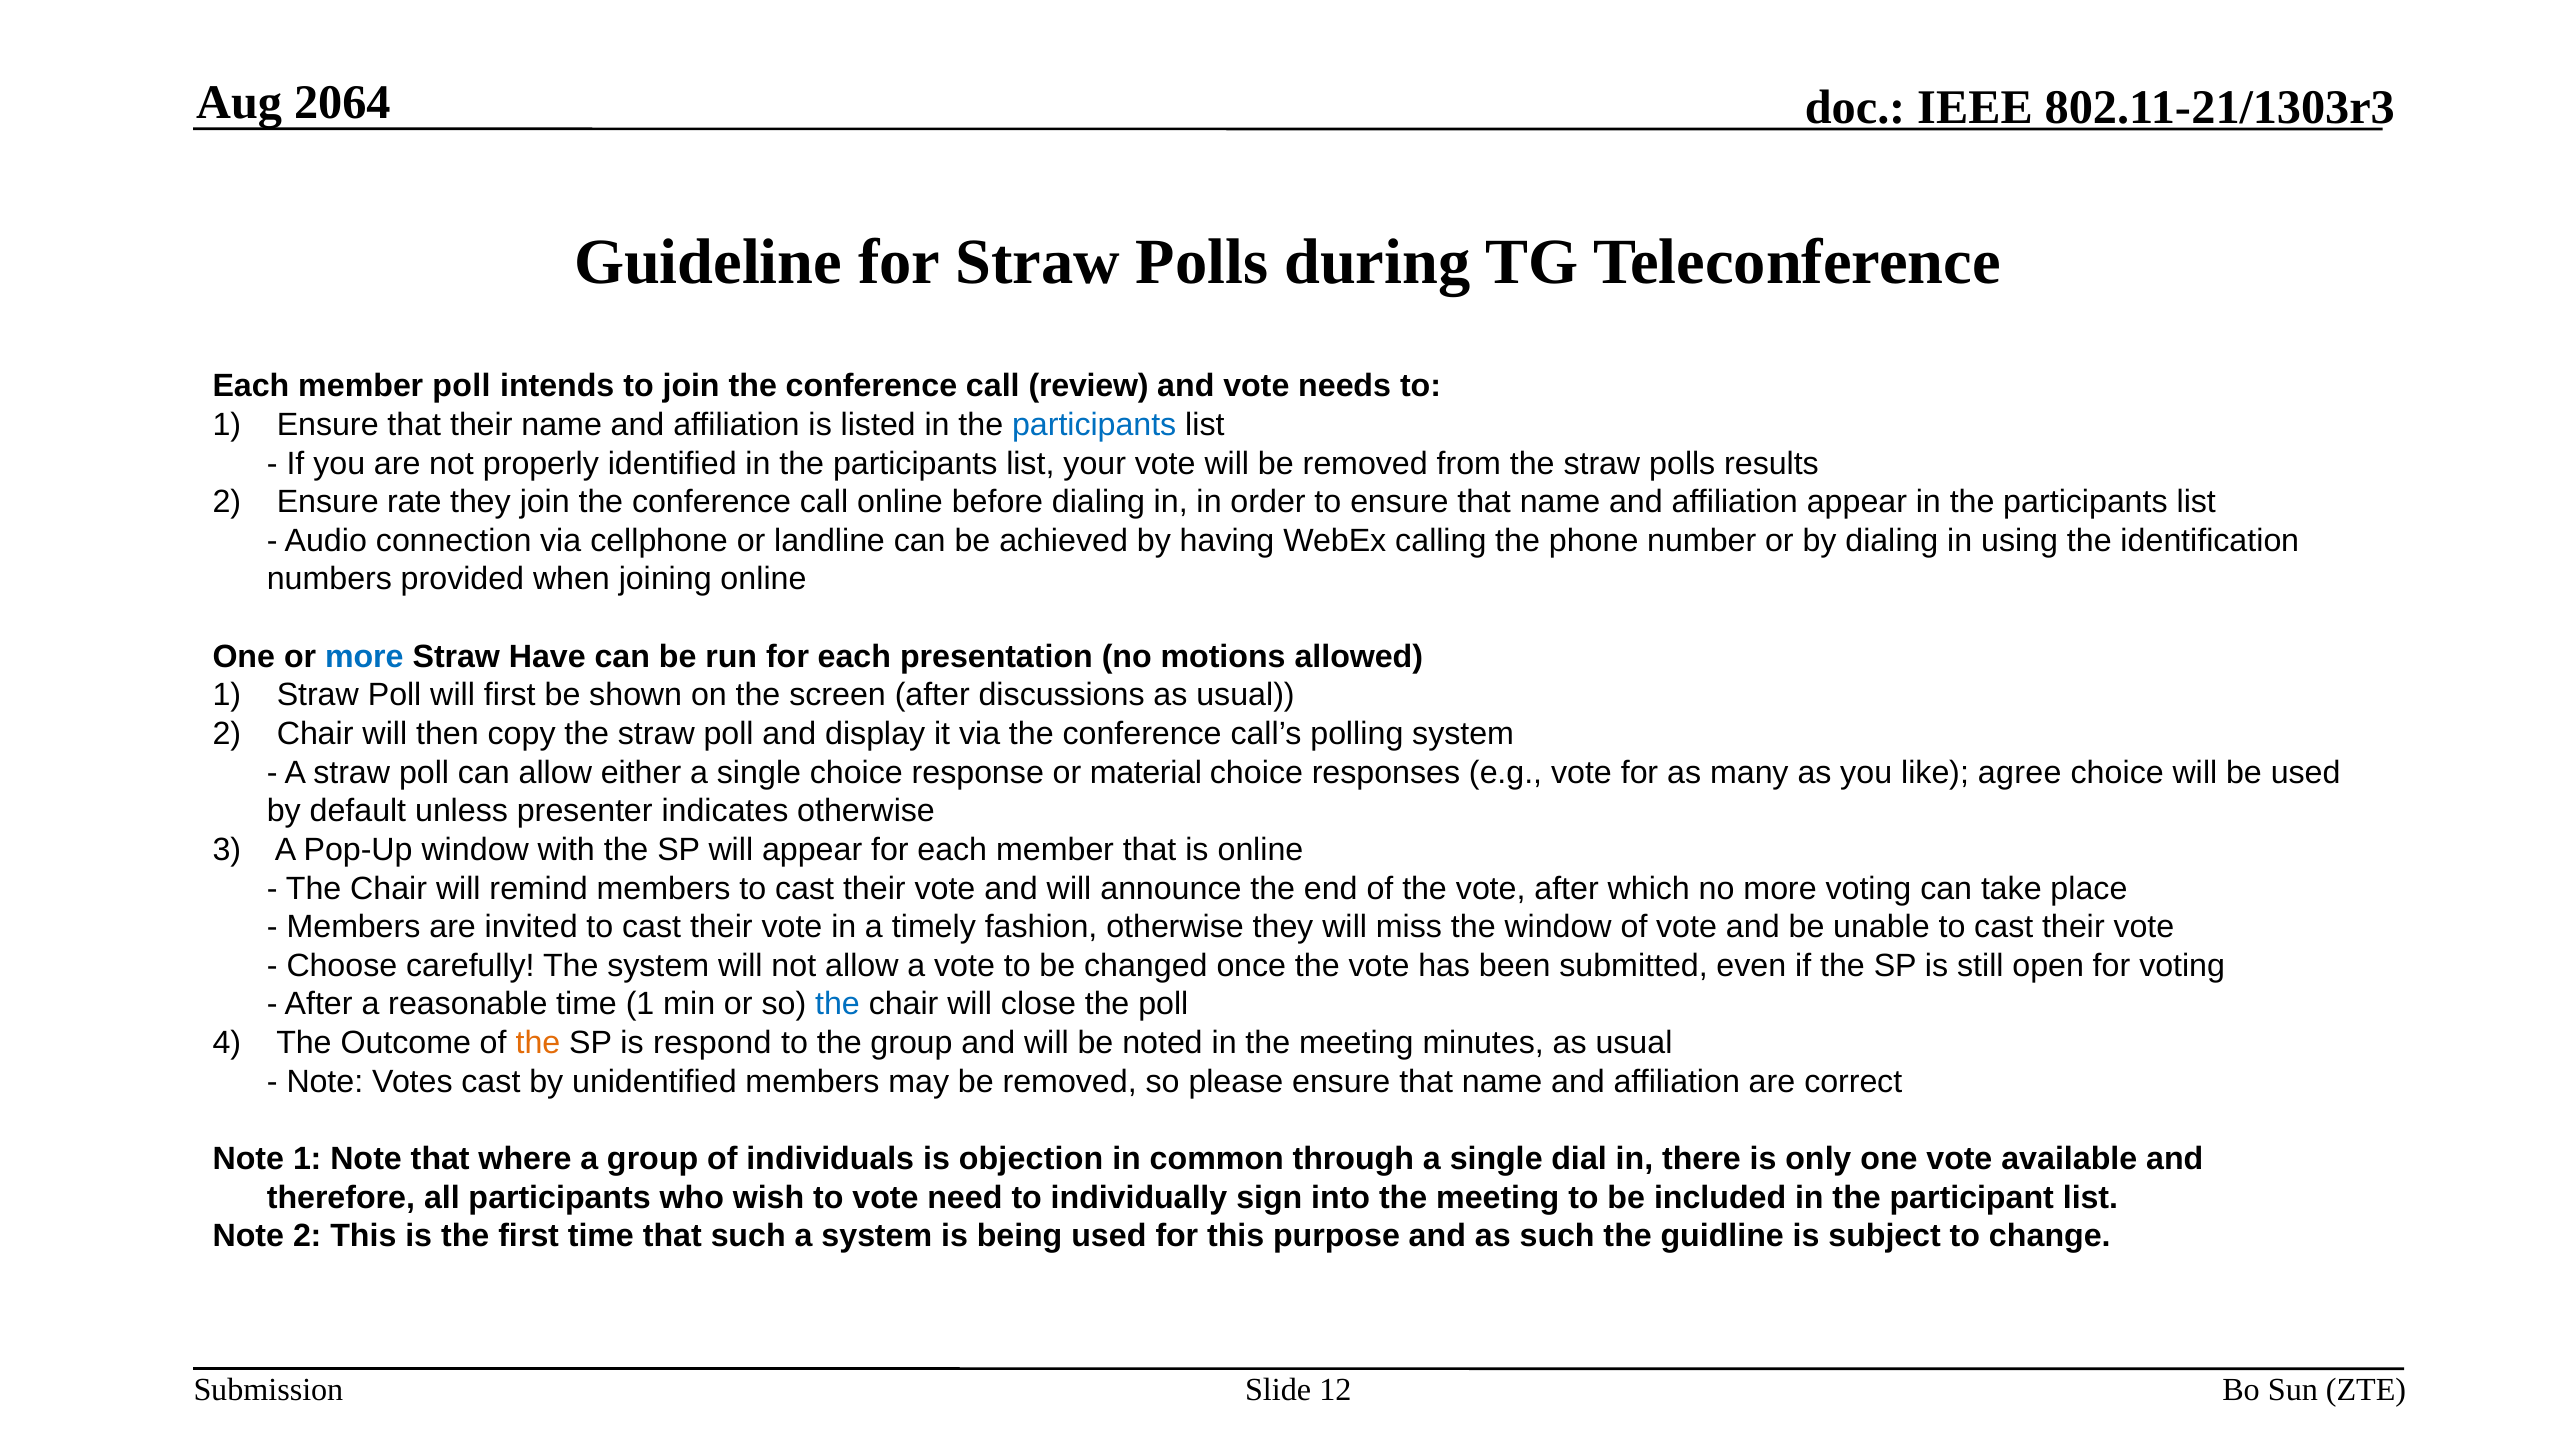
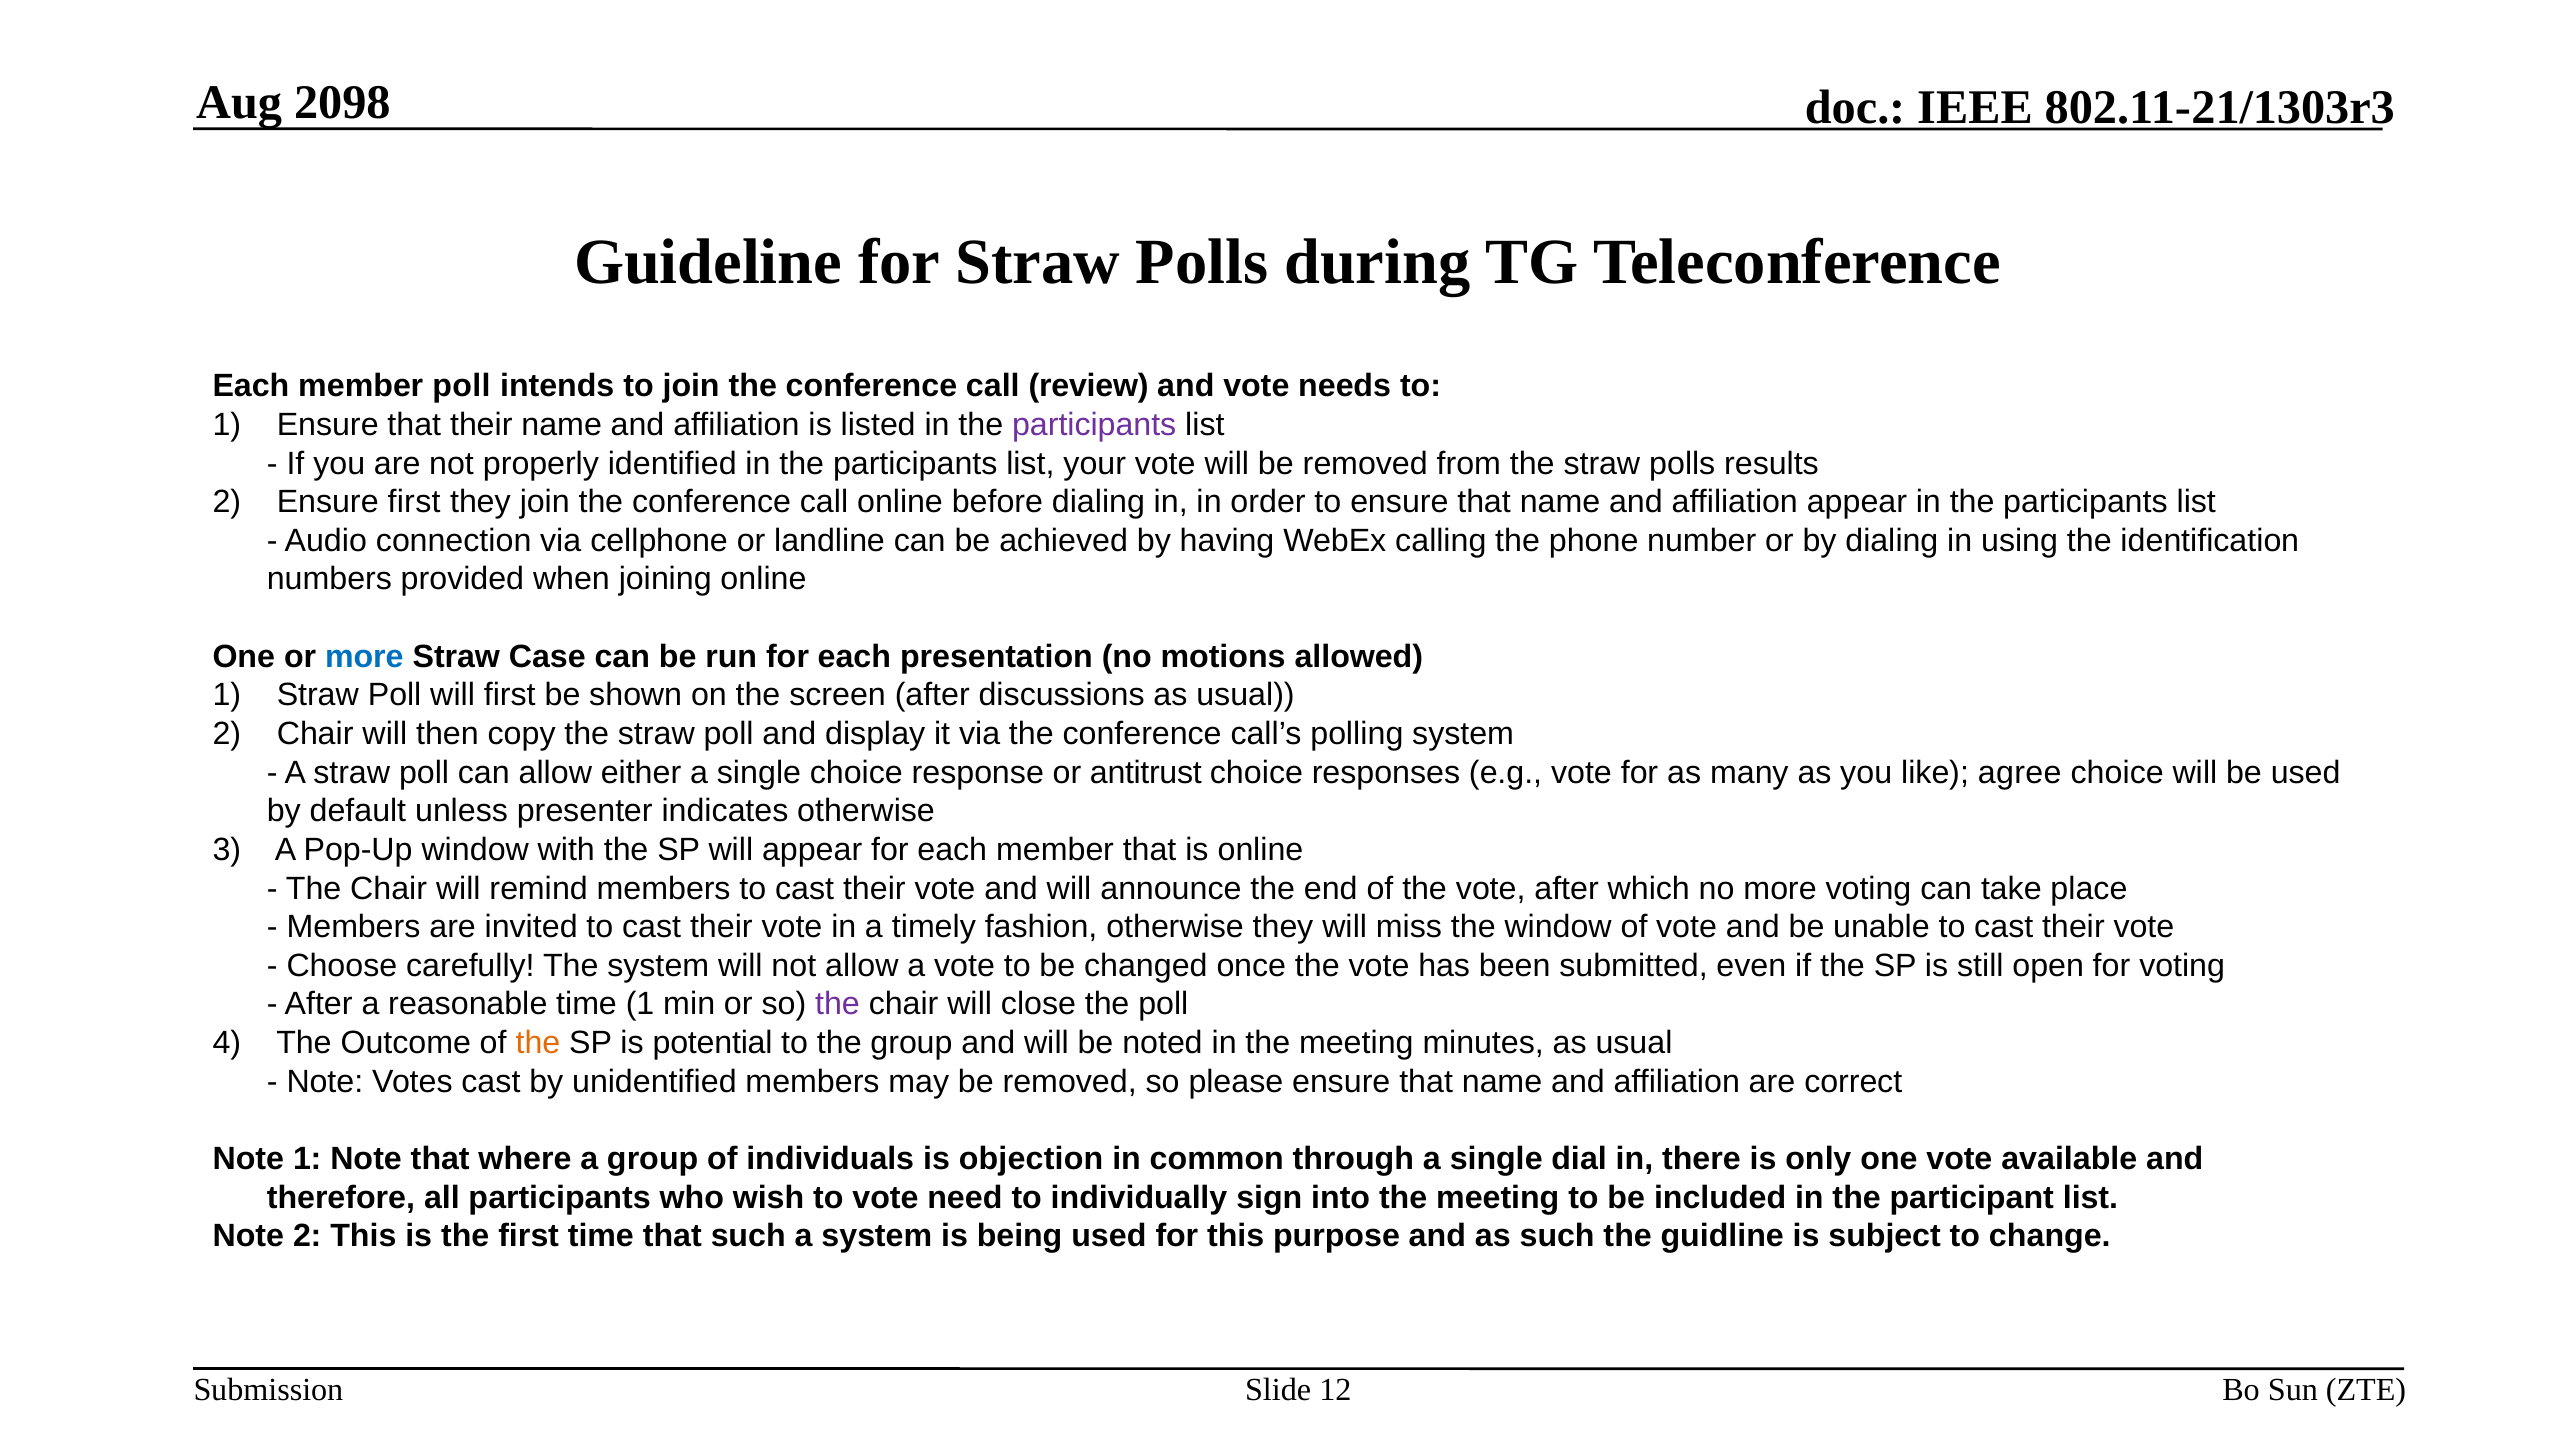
2064: 2064 -> 2098
participants at (1094, 425) colour: blue -> purple
Ensure rate: rate -> first
Have: Have -> Case
material: material -> antitrust
the at (838, 1004) colour: blue -> purple
respond: respond -> potential
